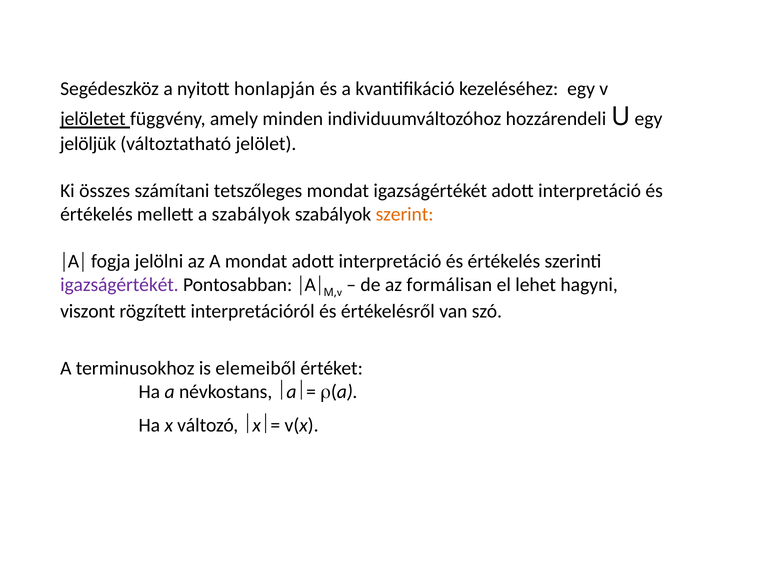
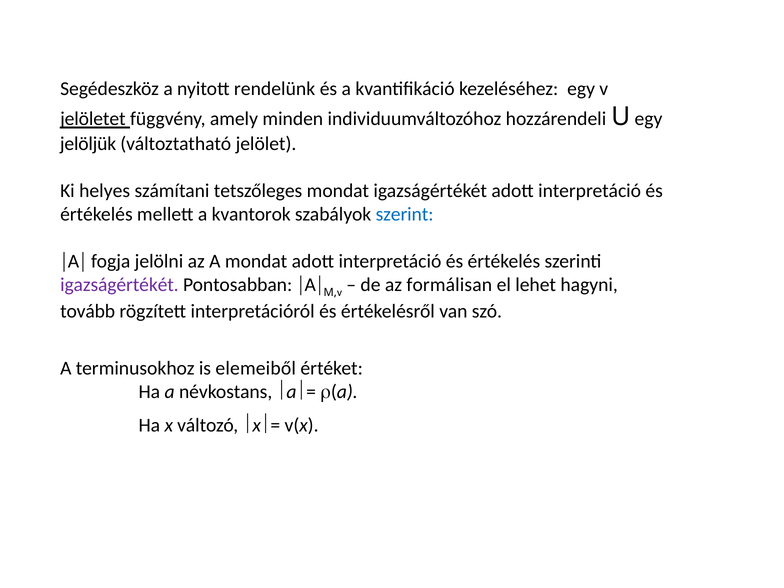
honlapján: honlapján -> rendelünk
összes: összes -> helyes
a szabályok: szabályok -> kvantorok
szerint colour: orange -> blue
viszont: viszont -> tovább
